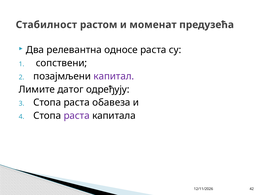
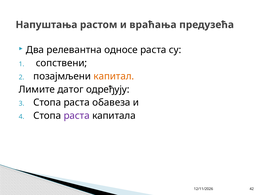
Стабилност: Стабилност -> Напуштања
моменат: моменат -> враћања
капитал colour: purple -> orange
